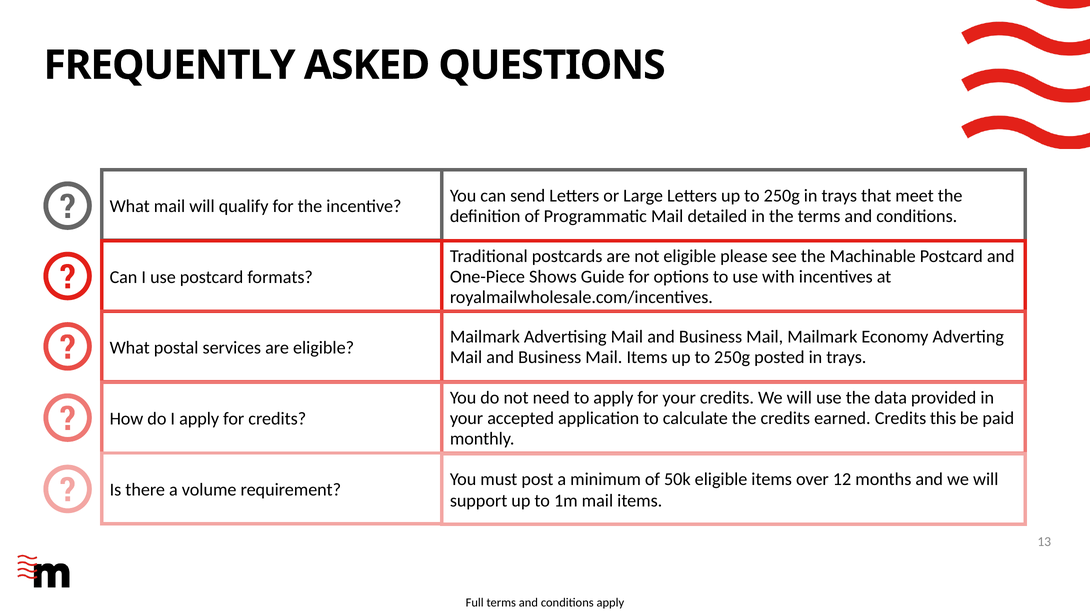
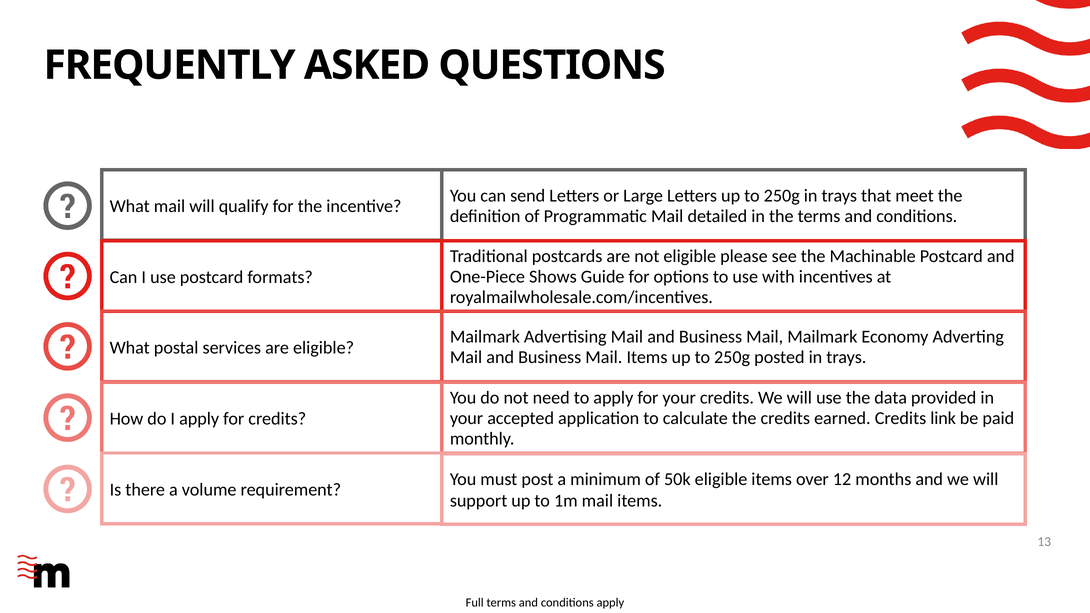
this: this -> link
